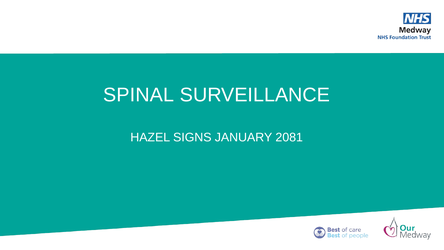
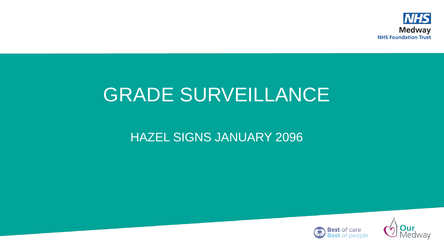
SPINAL: SPINAL -> GRADE
2081: 2081 -> 2096
